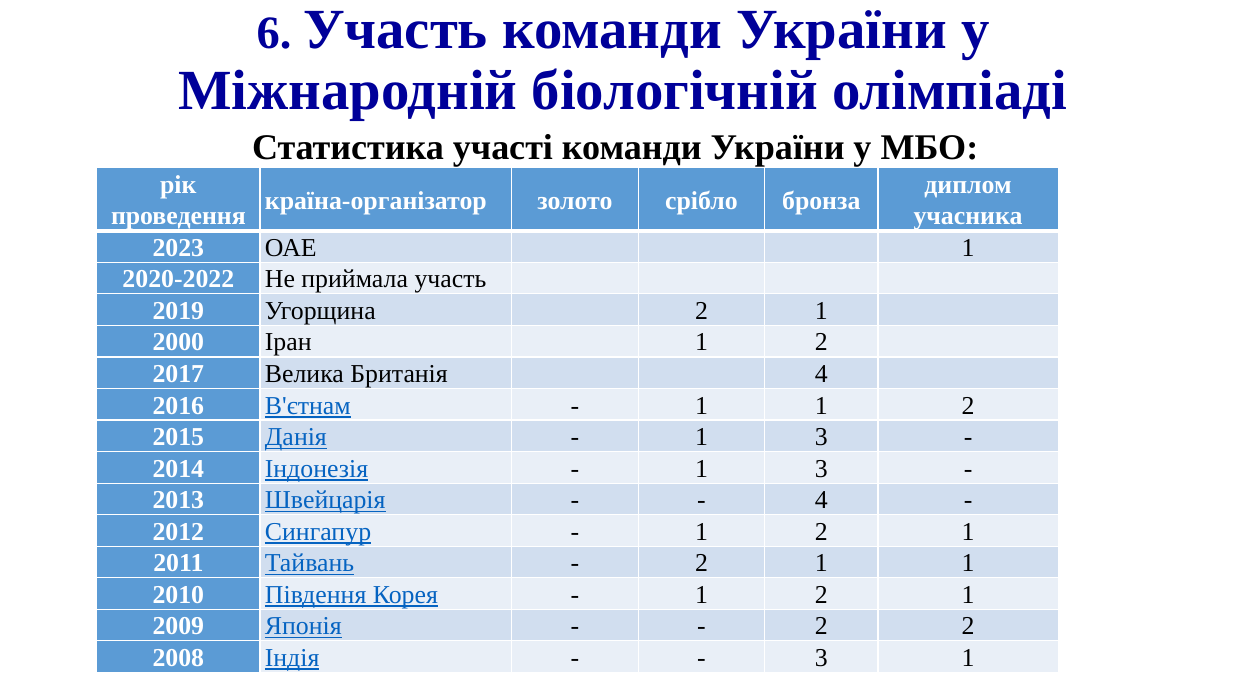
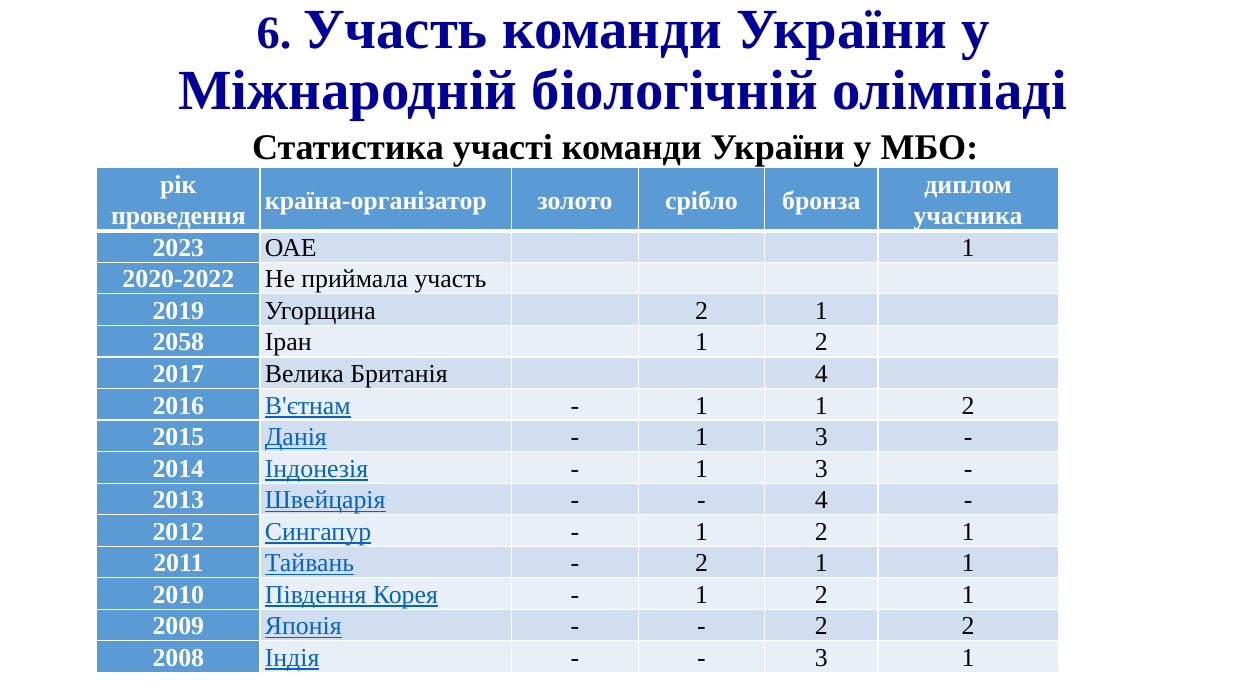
2000: 2000 -> 2058
